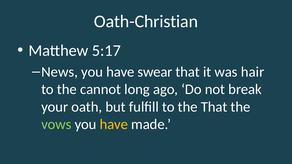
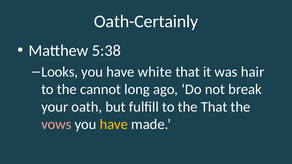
Oath-Christian: Oath-Christian -> Oath-Certainly
5:17: 5:17 -> 5:38
News: News -> Looks
swear: swear -> white
vows colour: light green -> pink
